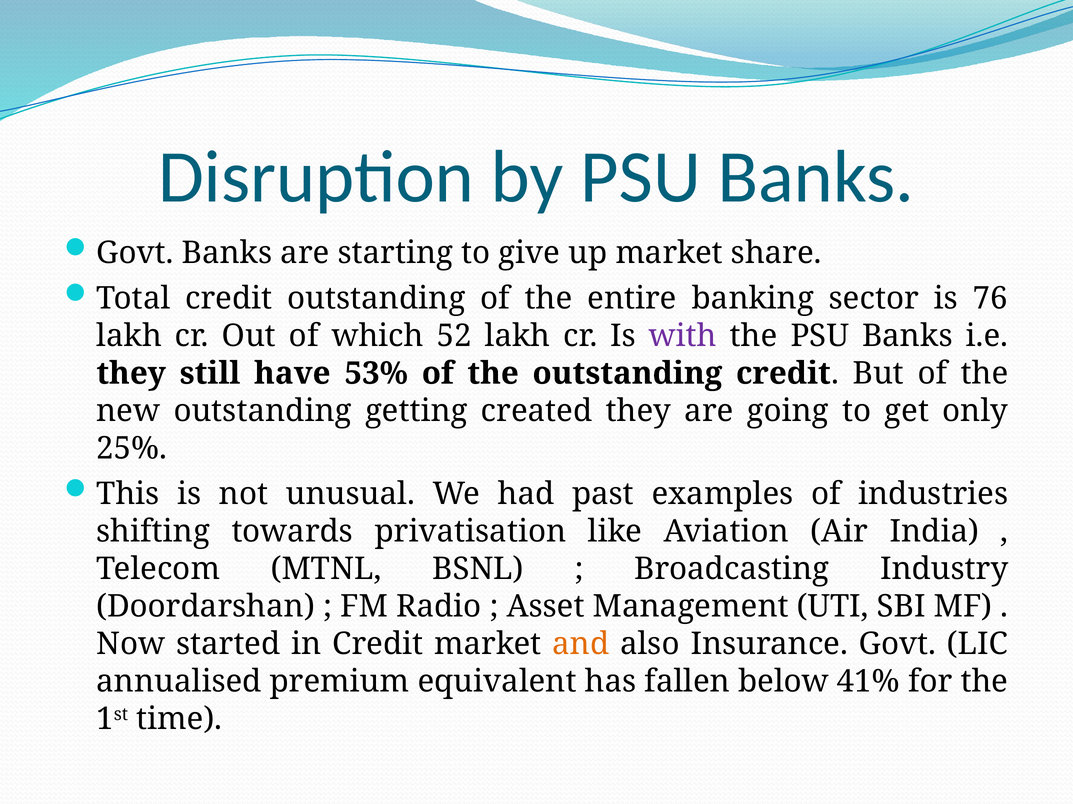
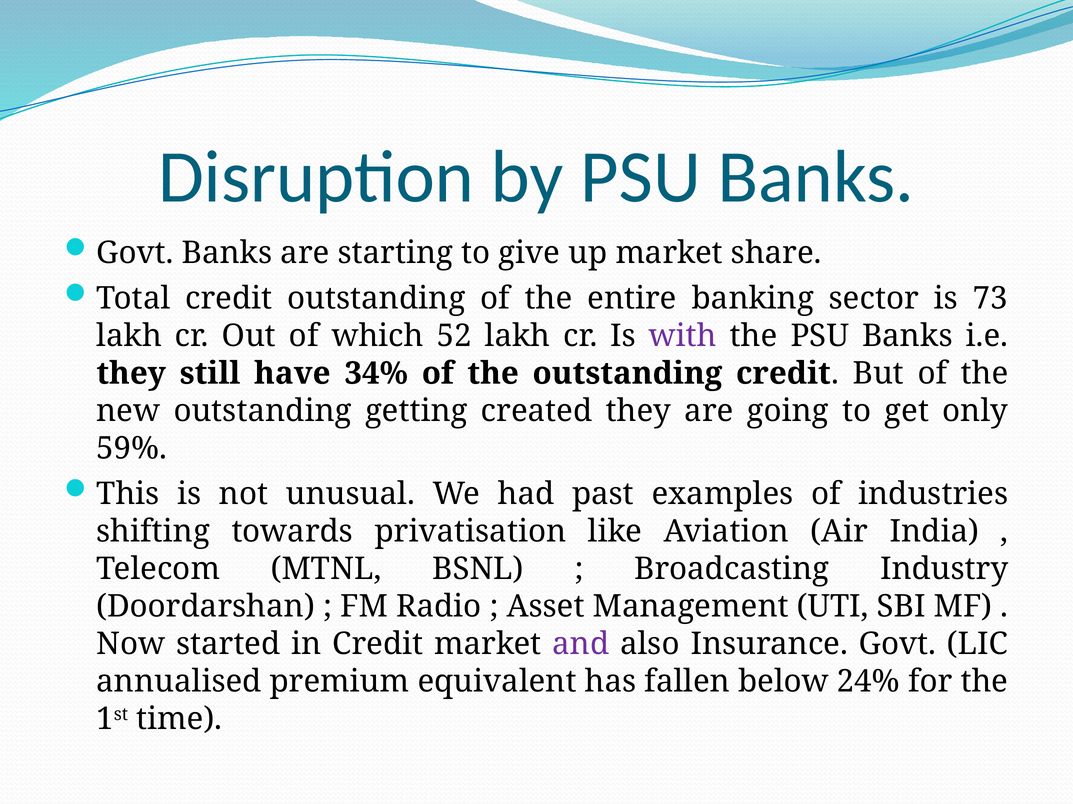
76: 76 -> 73
53%: 53% -> 34%
25%: 25% -> 59%
and colour: orange -> purple
41%: 41% -> 24%
